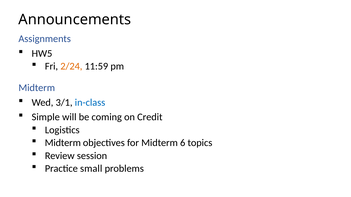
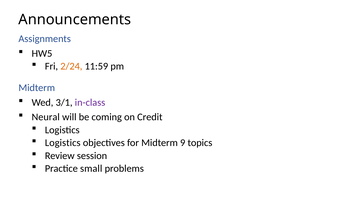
in-class colour: blue -> purple
Simple: Simple -> Neural
Midterm at (63, 143): Midterm -> Logistics
6: 6 -> 9
